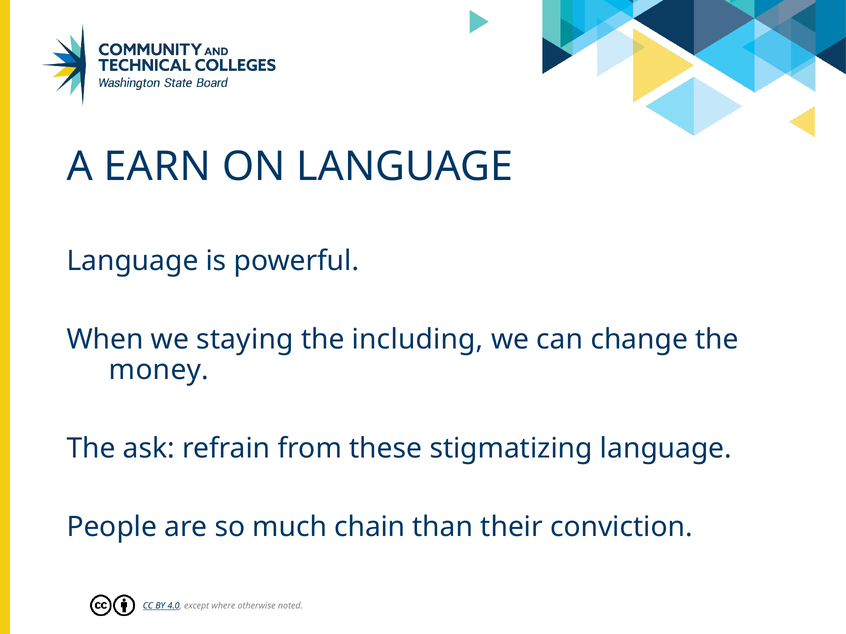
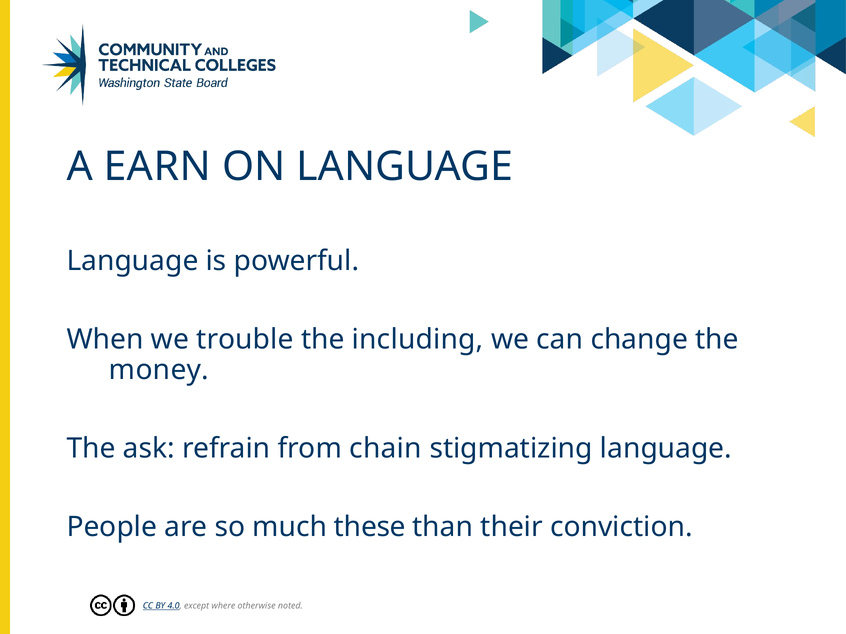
staying: staying -> trouble
these: these -> chain
chain: chain -> these
